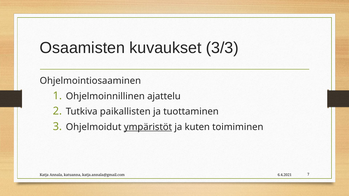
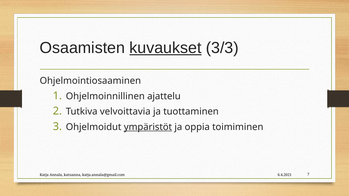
kuvaukset underline: none -> present
paikallisten: paikallisten -> velvoittavia
kuten: kuten -> oppia
